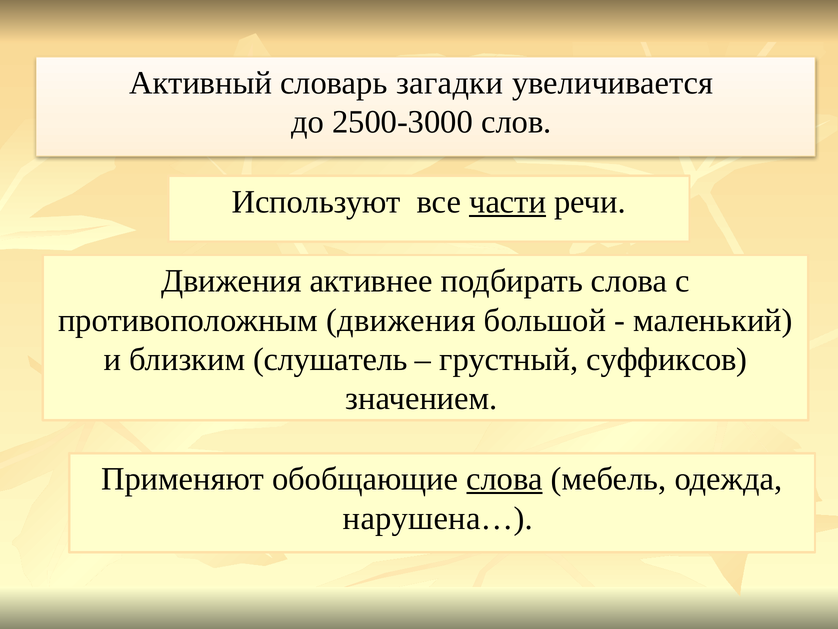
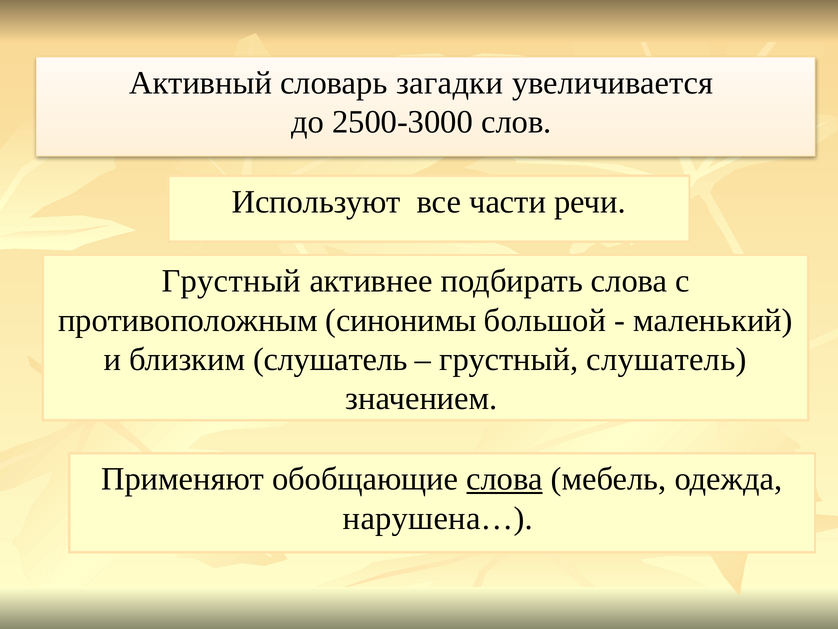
части underline: present -> none
Движения at (231, 281): Движения -> Грустный
противоположным движения: движения -> синонимы
грустный суффиксов: суффиксов -> слушатель
